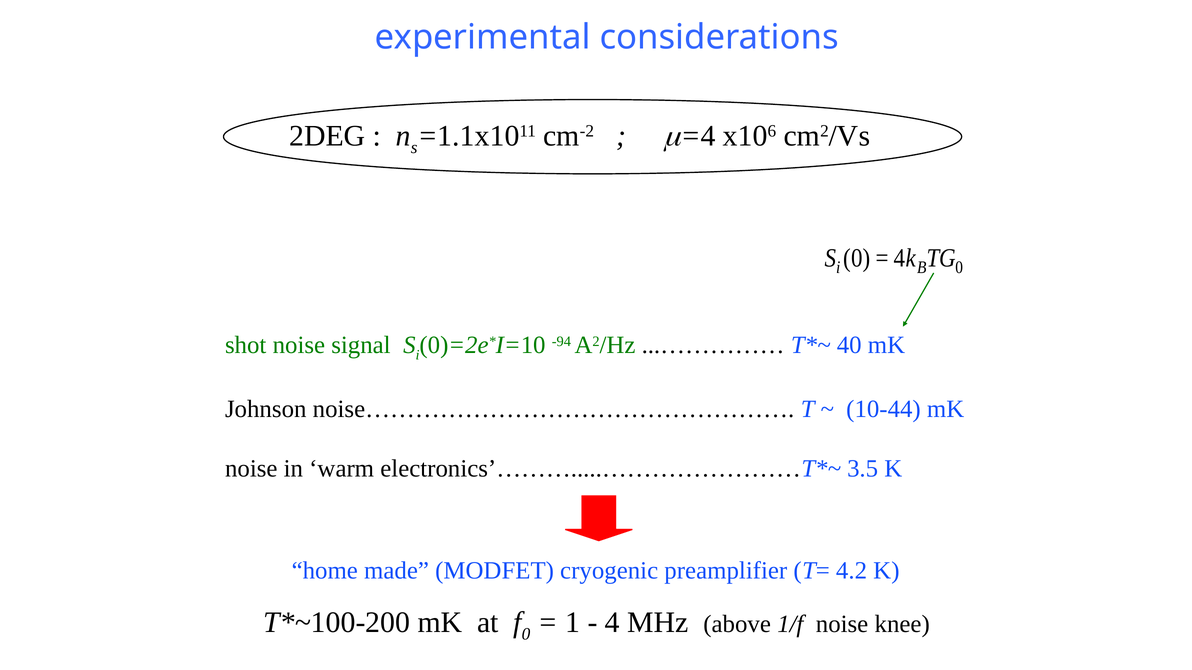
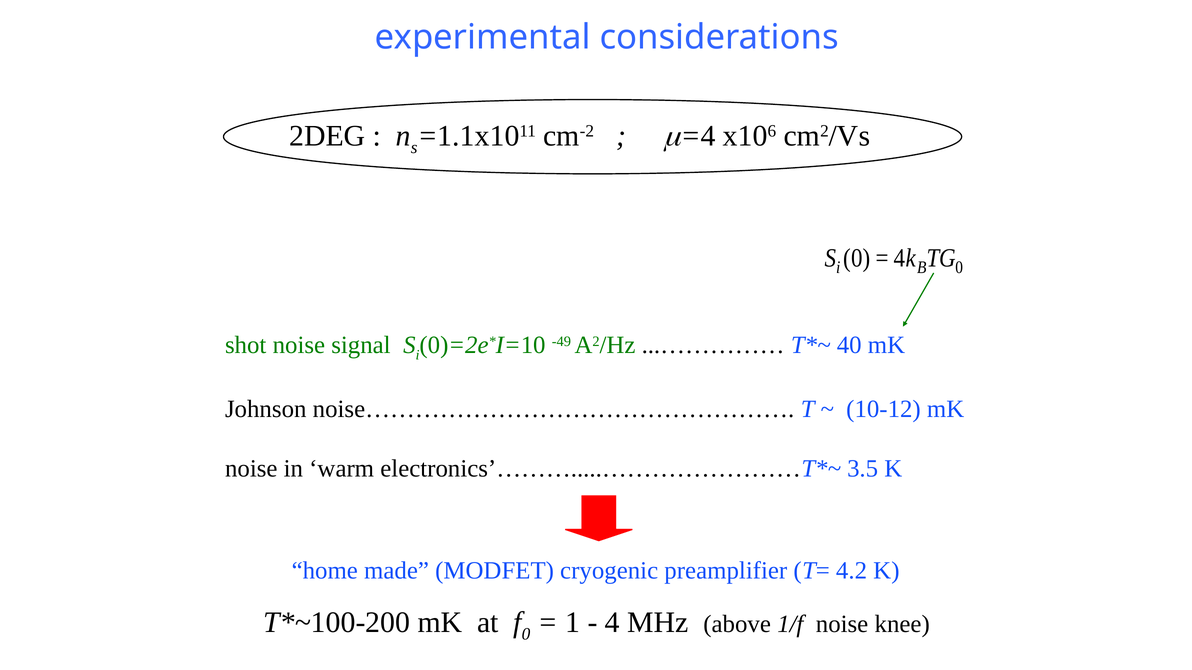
-94: -94 -> -49
10-44: 10-44 -> 10-12
